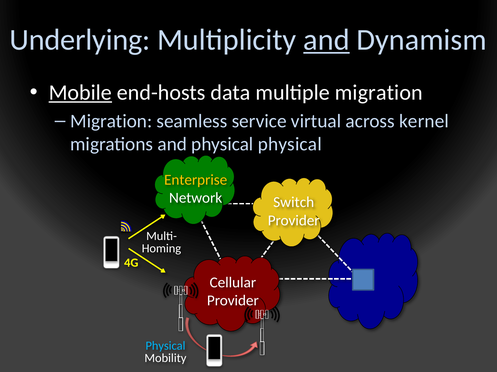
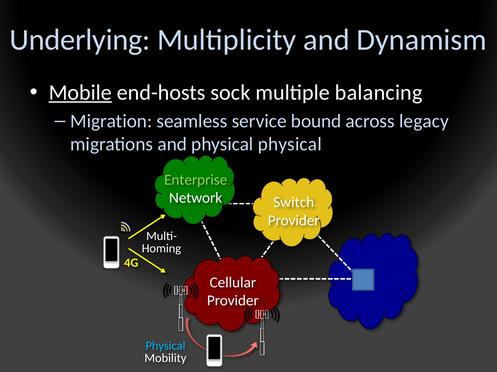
and at (326, 40) underline: present -> none
data: data -> sock
multiple migration: migration -> balancing
virtual: virtual -> bound
kernel: kernel -> legacy
Enterprise colour: yellow -> light green
